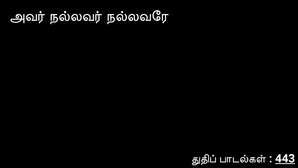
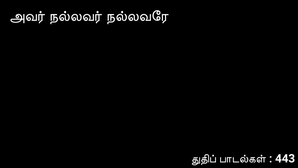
443 underline: present -> none
